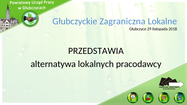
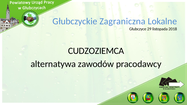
PRZEDSTAWIA: PRZEDSTAWIA -> CUDZOZIEMCA
lokalnych: lokalnych -> zawodów
